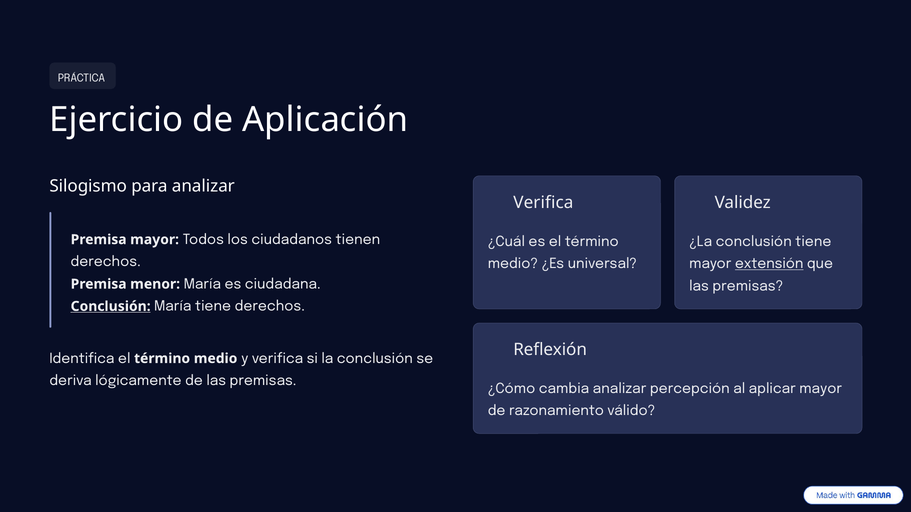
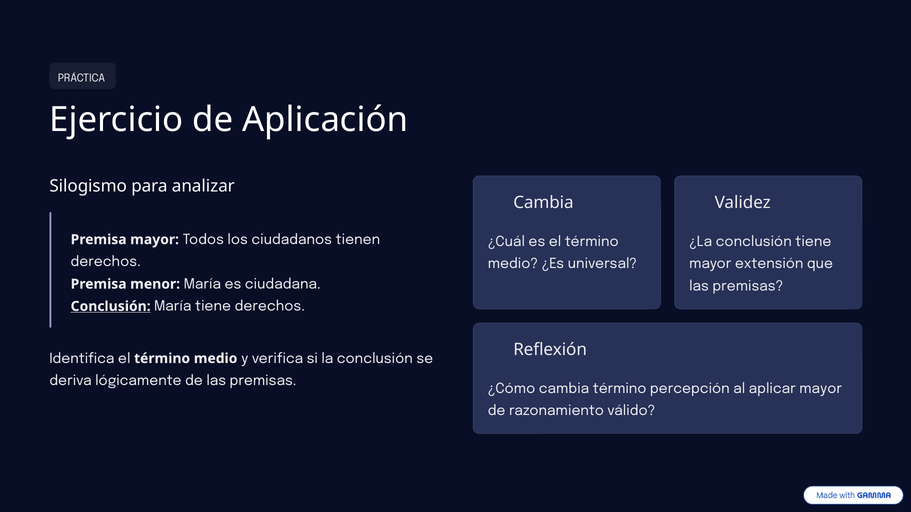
Verifica at (543, 203): Verifica -> Cambia
extensión underline: present -> none
cambia analizar: analizar -> término
